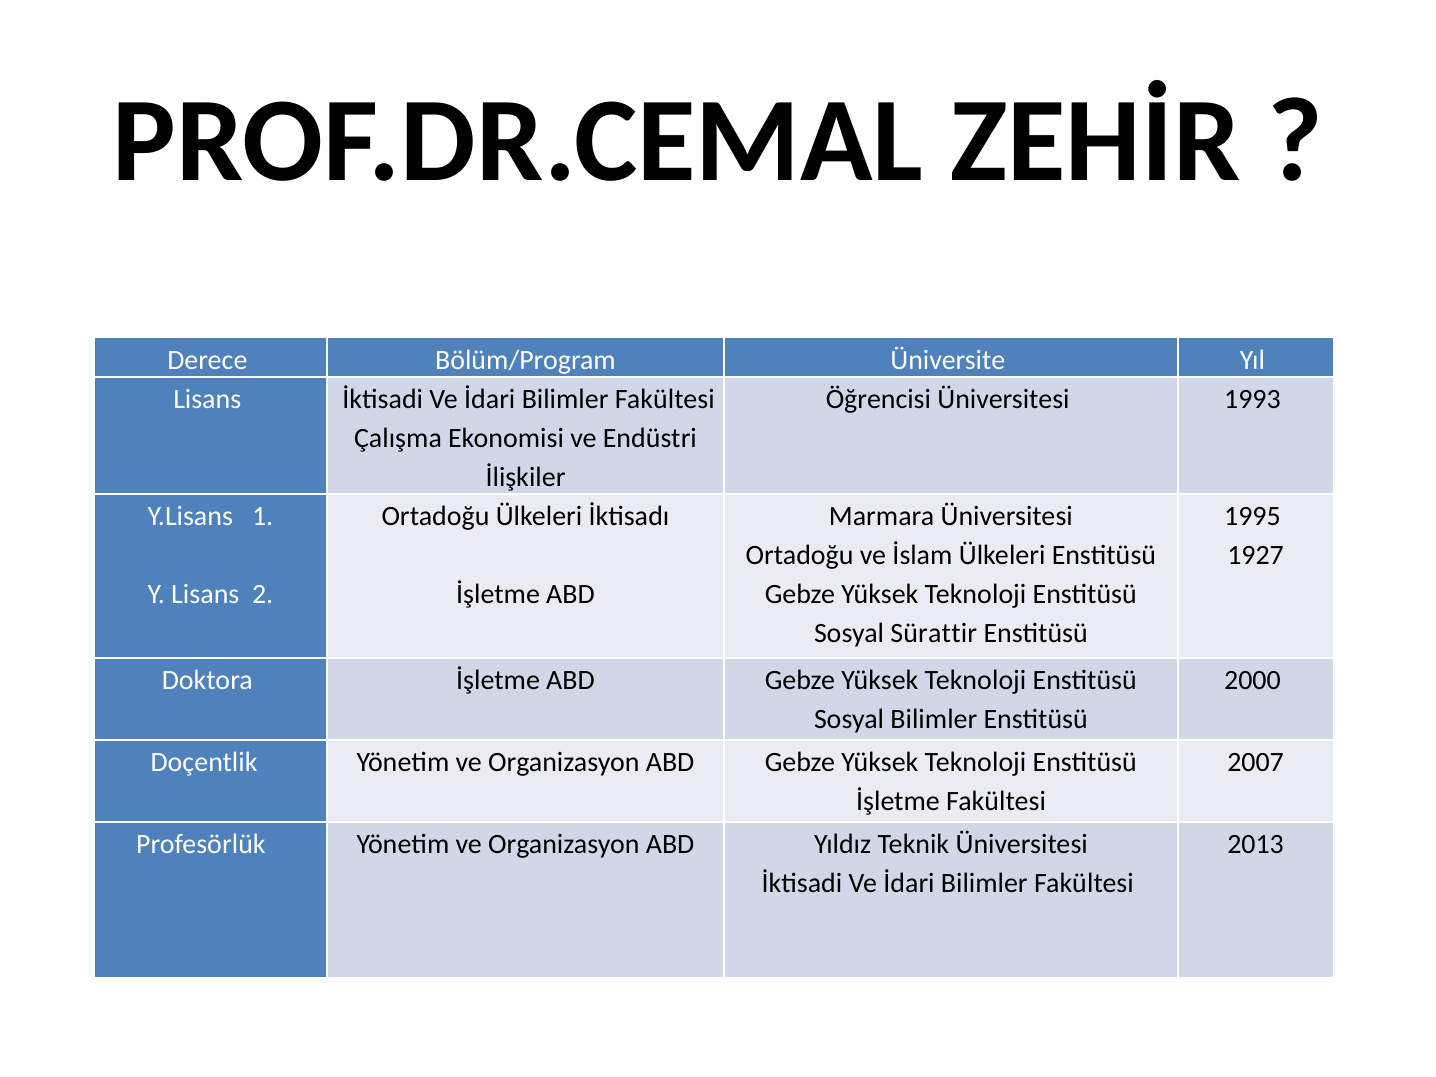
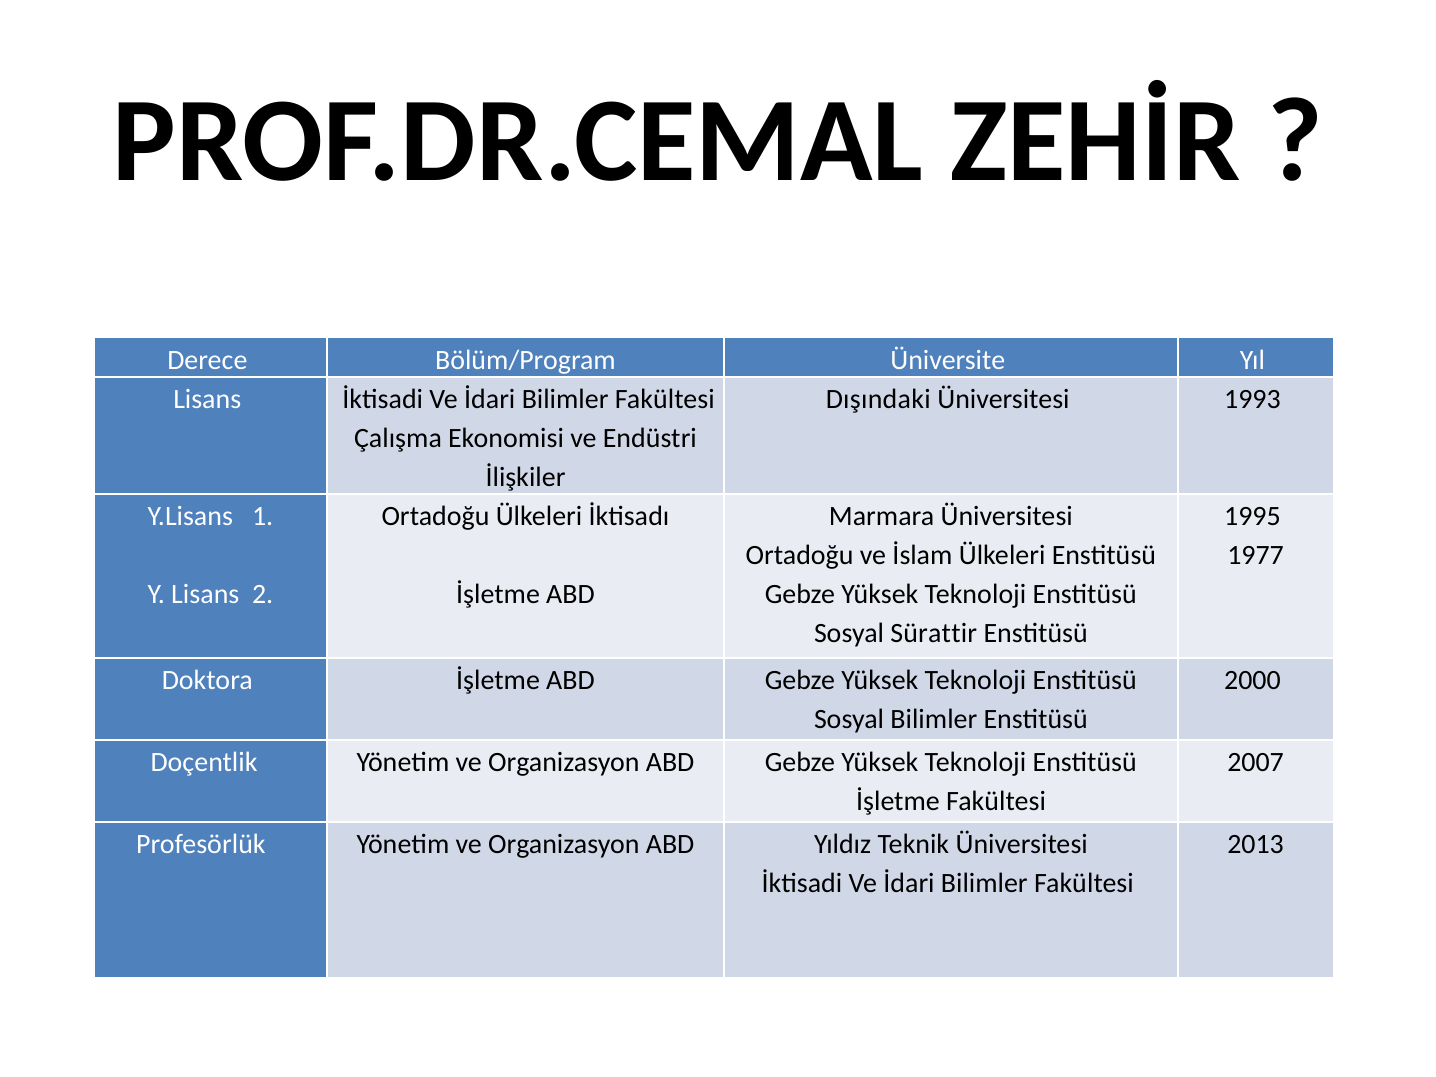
Öğrencisi: Öğrencisi -> Dışındaki
1927: 1927 -> 1977
